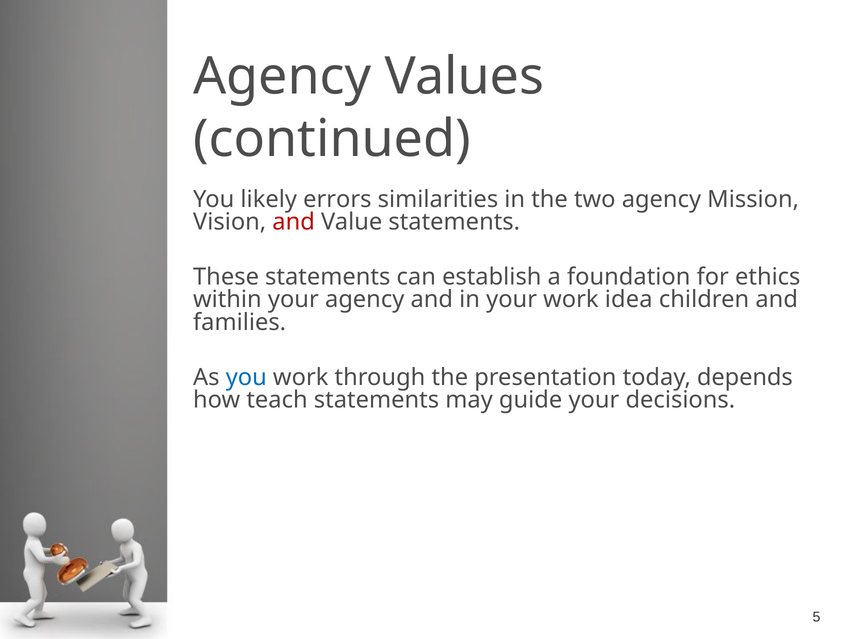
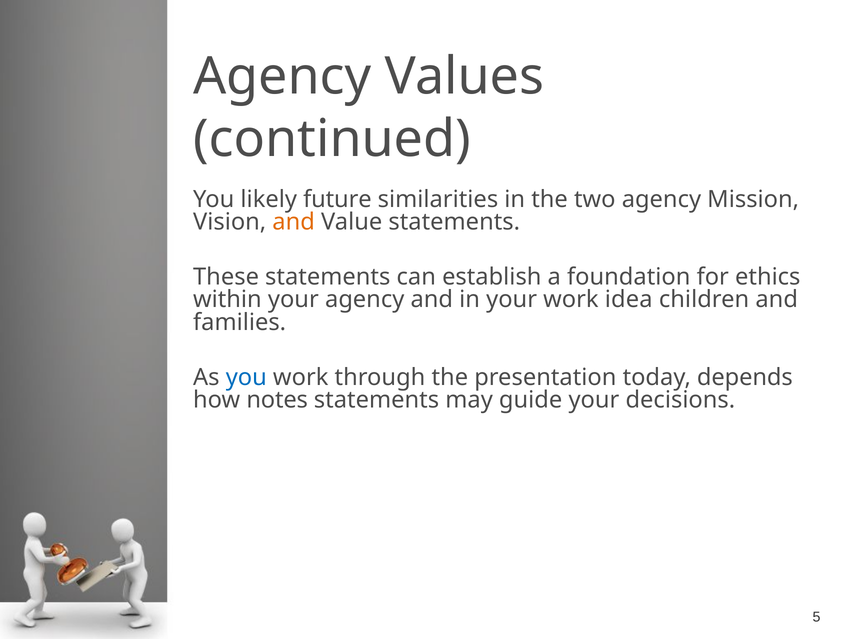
errors: errors -> future
and at (294, 222) colour: red -> orange
teach: teach -> notes
